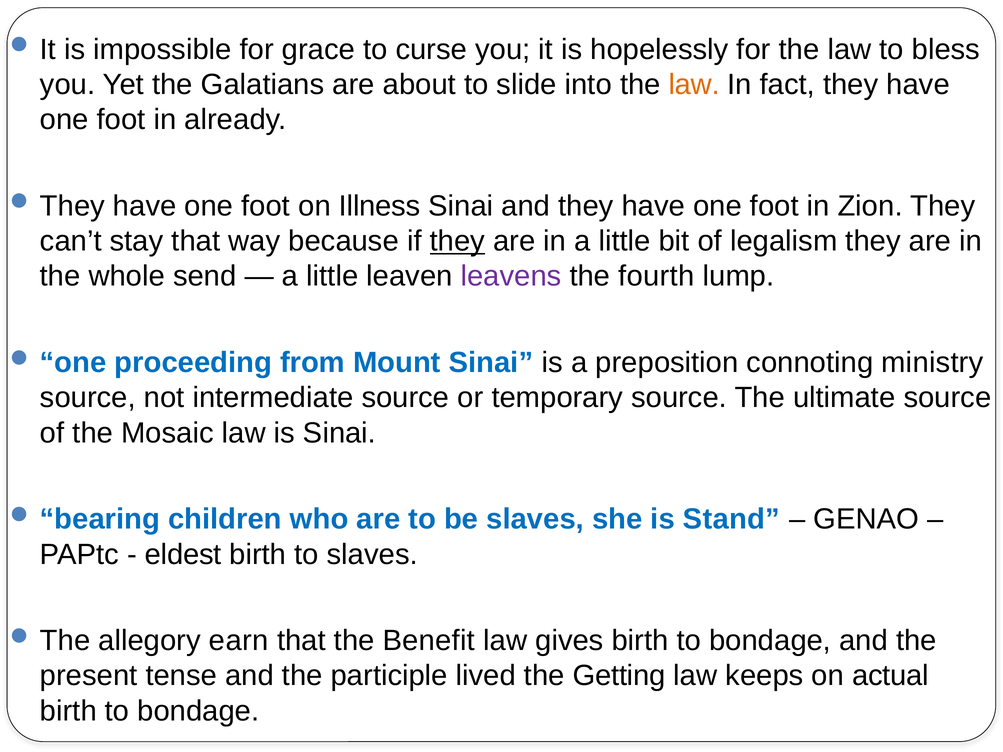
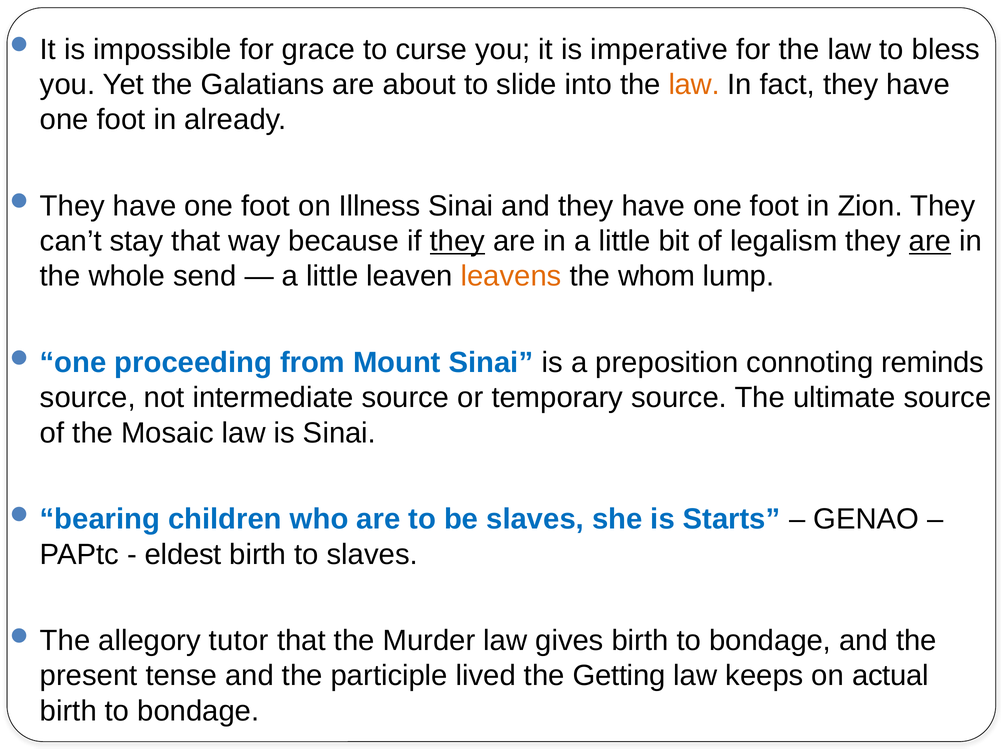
hopelessly: hopelessly -> imperative
are at (930, 241) underline: none -> present
leavens colour: purple -> orange
fourth: fourth -> whom
ministry: ministry -> reminds
Stand: Stand -> Starts
earn: earn -> tutor
Benefit: Benefit -> Murder
